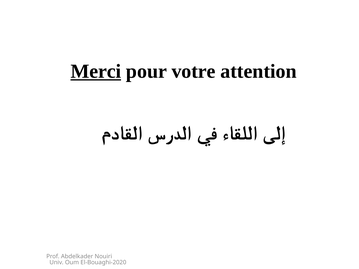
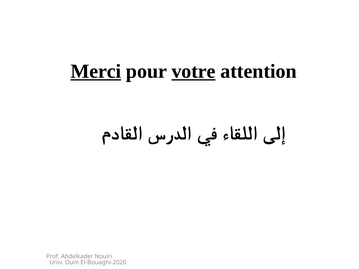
votre underline: none -> present
